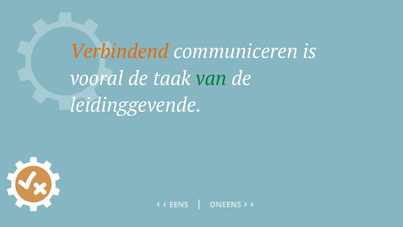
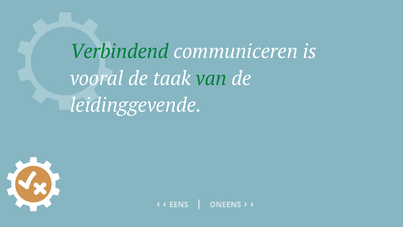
Verbindend colour: orange -> green
